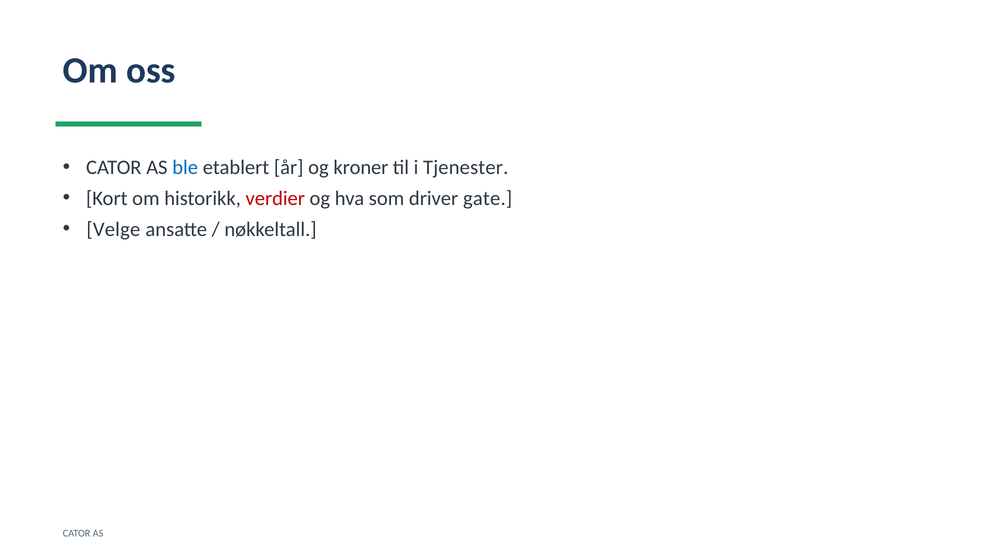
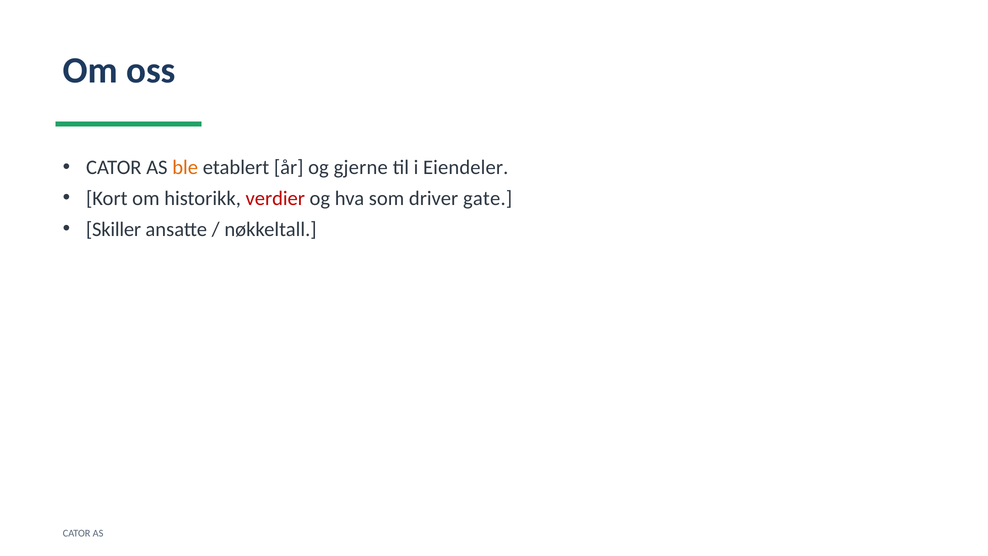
ble colour: blue -> orange
kroner: kroner -> gjerne
Tjenester: Tjenester -> Eiendeler
Velge: Velge -> Skiller
